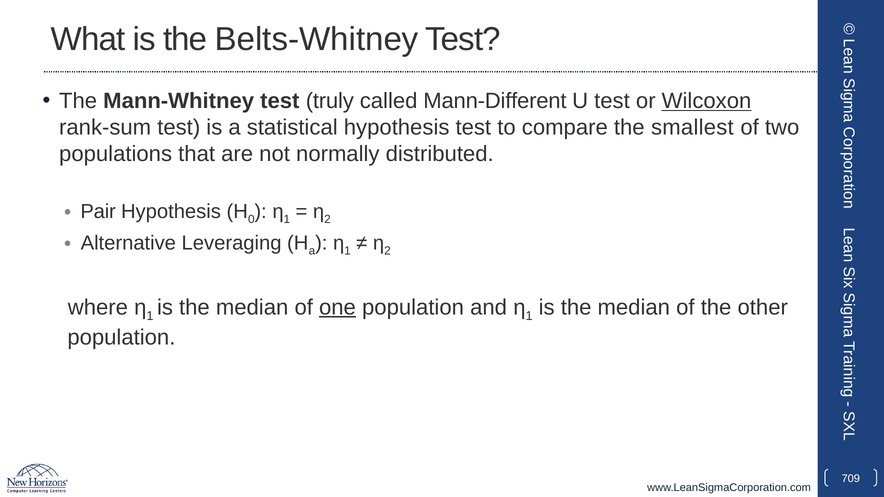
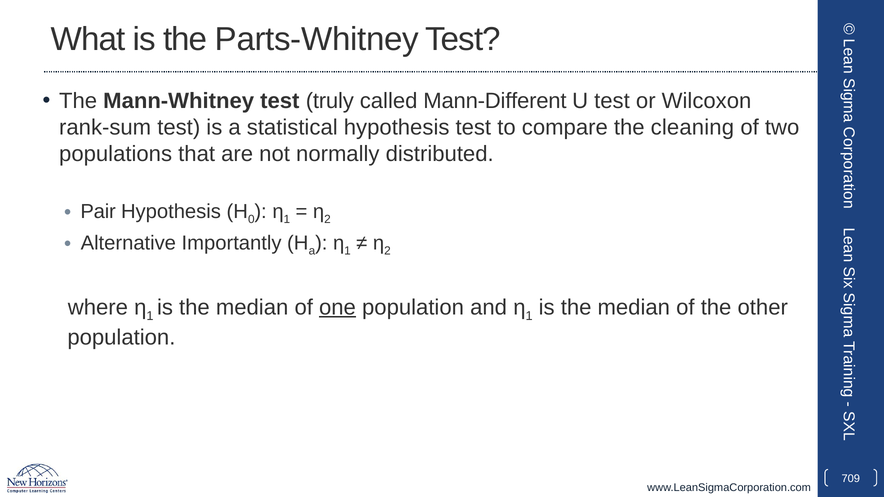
Belts-Whitney: Belts-Whitney -> Parts-Whitney
Wilcoxon underline: present -> none
smallest: smallest -> cleaning
Leveraging: Leveraging -> Importantly
